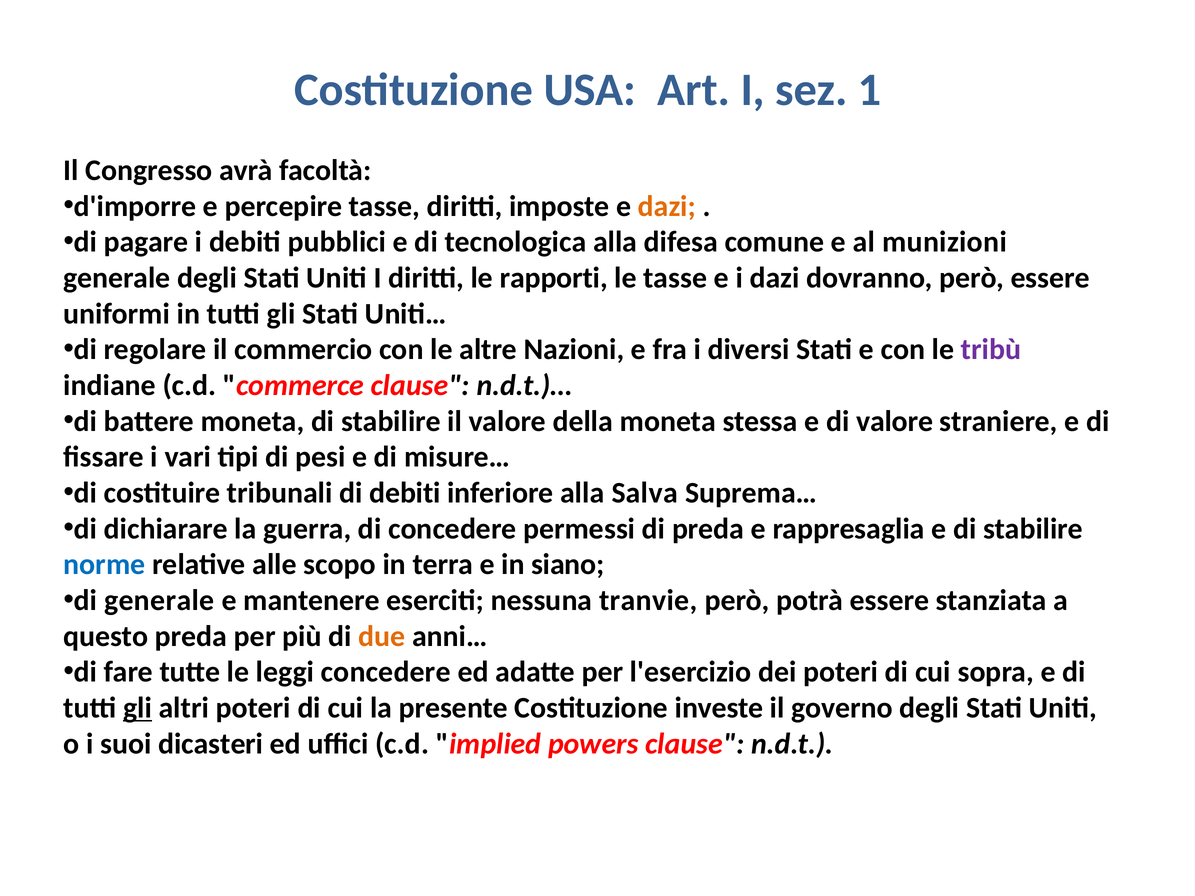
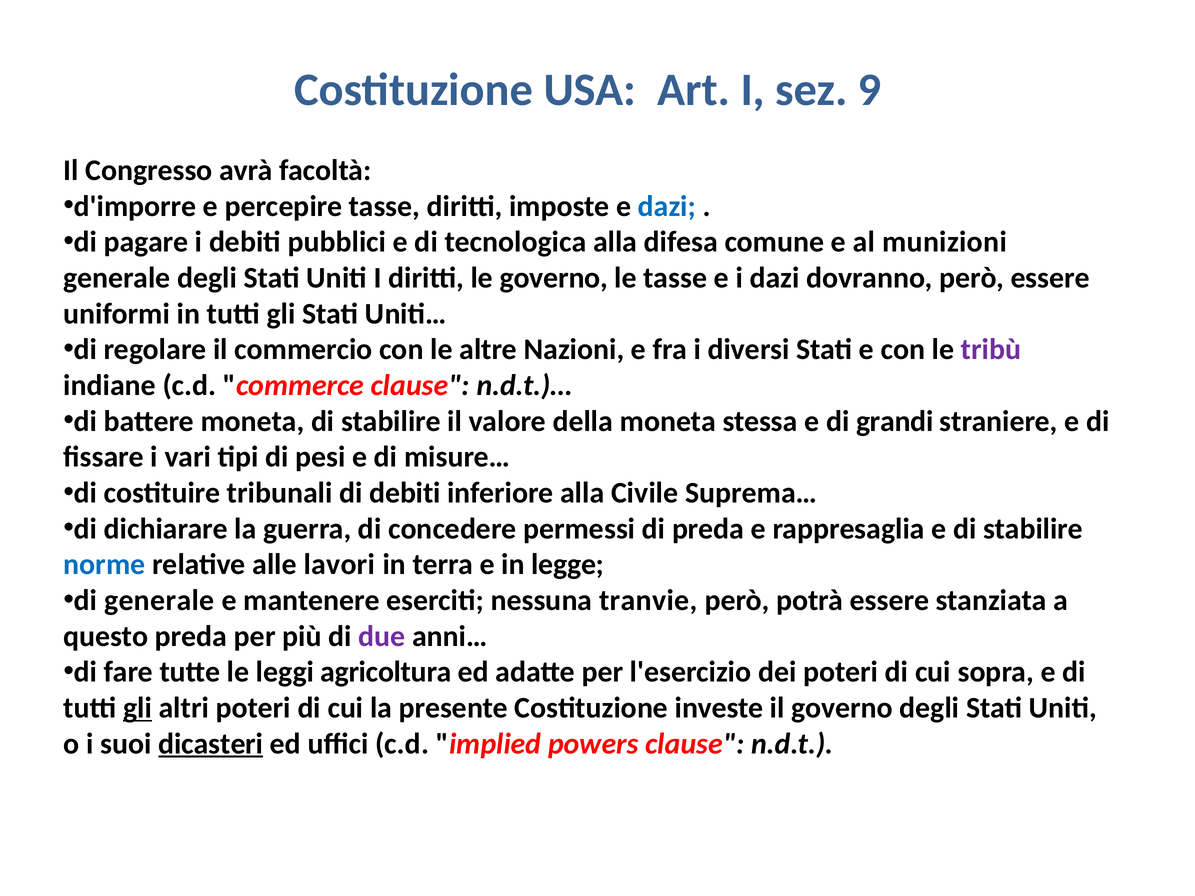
1: 1 -> 9
dazi at (667, 206) colour: orange -> blue
le rapporti: rapporti -> governo
di valore: valore -> grandi
Salva: Salva -> Civile
scopo: scopo -> lavori
siano: siano -> legge
due colour: orange -> purple
leggi concedere: concedere -> agricoltura
dicasteri underline: none -> present
